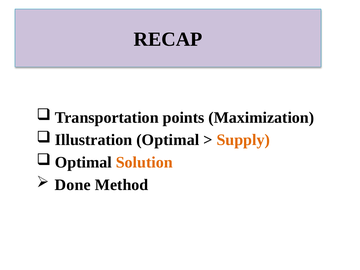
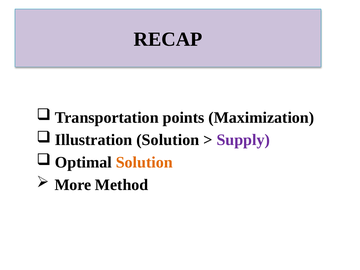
Illustration Optimal: Optimal -> Solution
Supply colour: orange -> purple
Done: Done -> More
